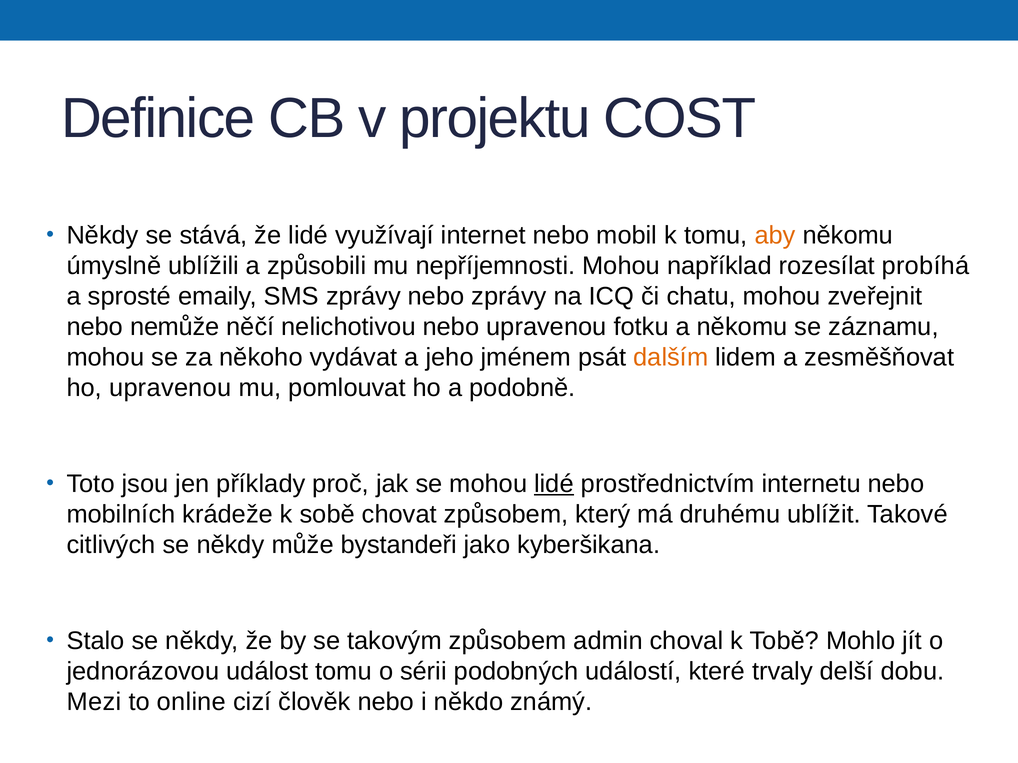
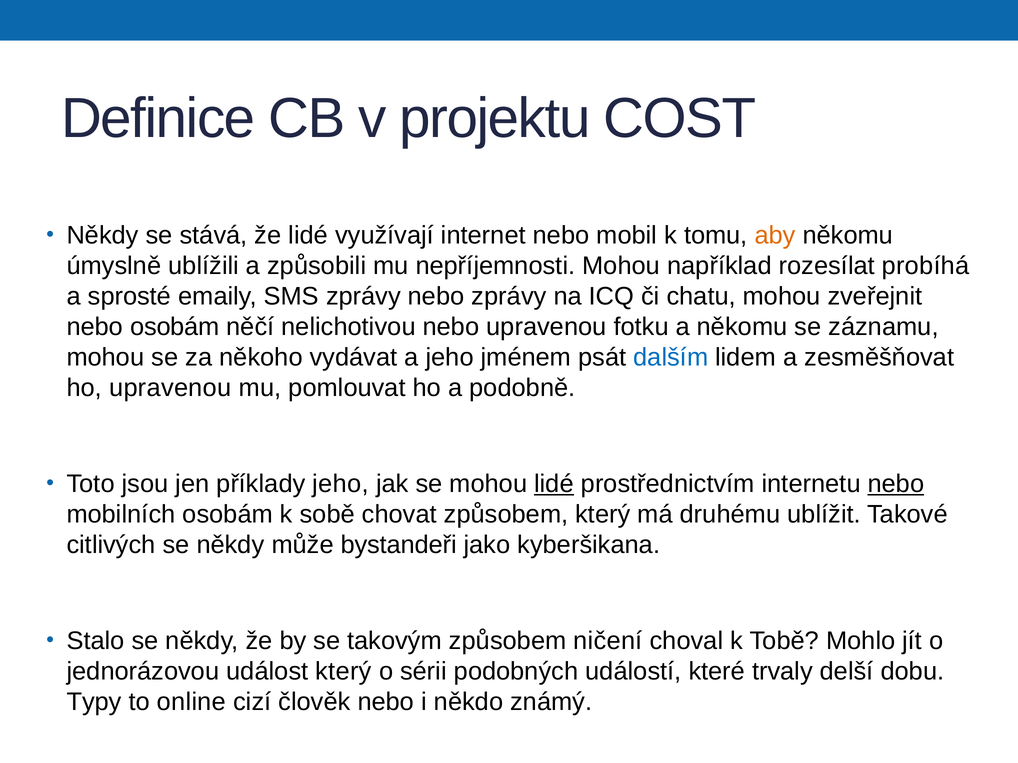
nebo nemůže: nemůže -> osobám
dalším colour: orange -> blue
příklady proč: proč -> jeho
nebo at (896, 484) underline: none -> present
mobilních krádeže: krádeže -> osobám
admin: admin -> ničení
událost tomu: tomu -> který
Mezi: Mezi -> Typy
